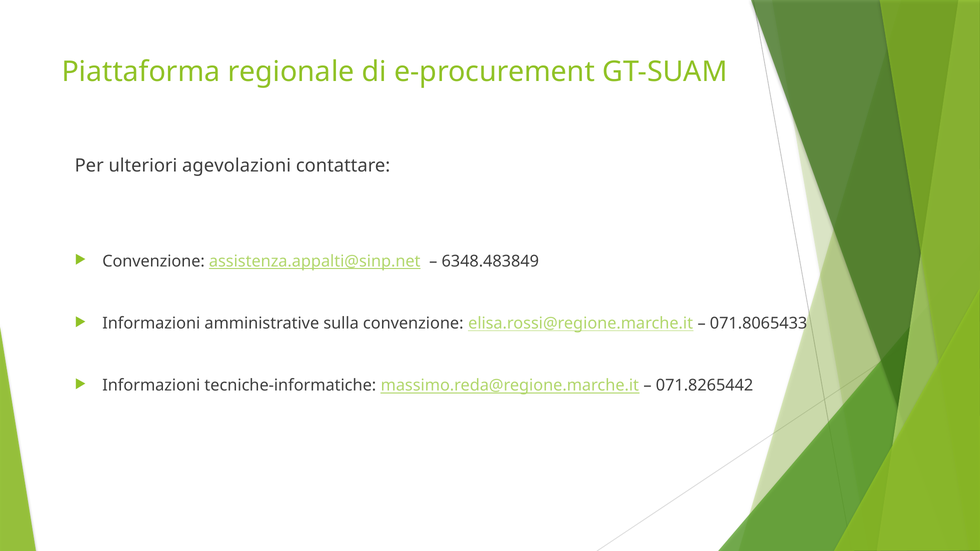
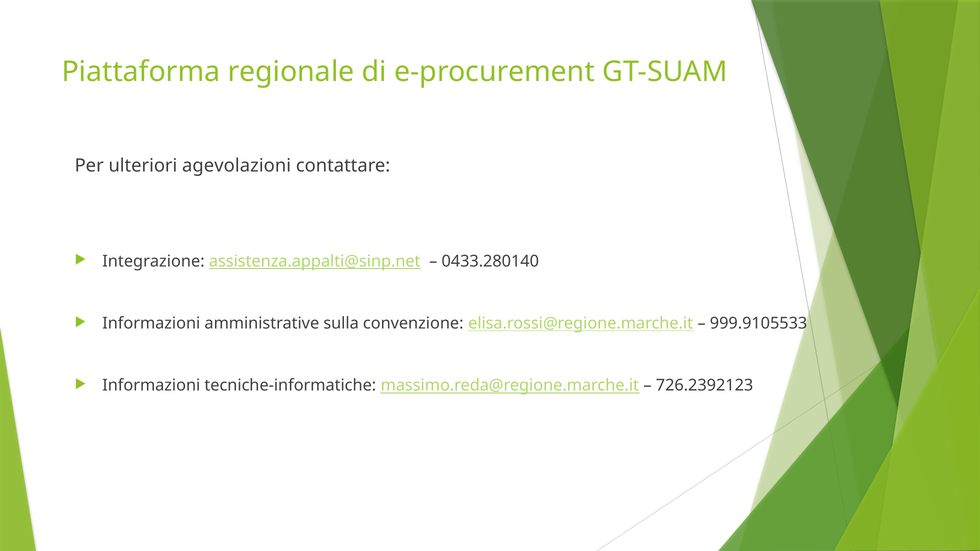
Convenzione at (154, 261): Convenzione -> Integrazione
6348.483849: 6348.483849 -> 0433.280140
071.8065433: 071.8065433 -> 999.9105533
071.8265442: 071.8265442 -> 726.2392123
